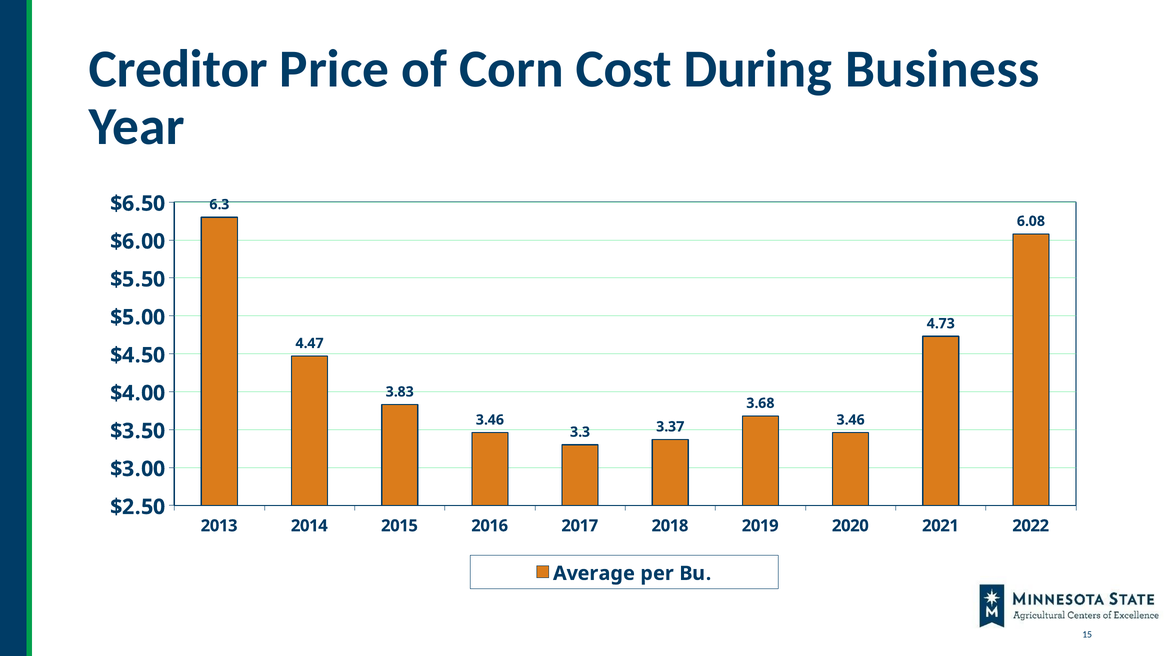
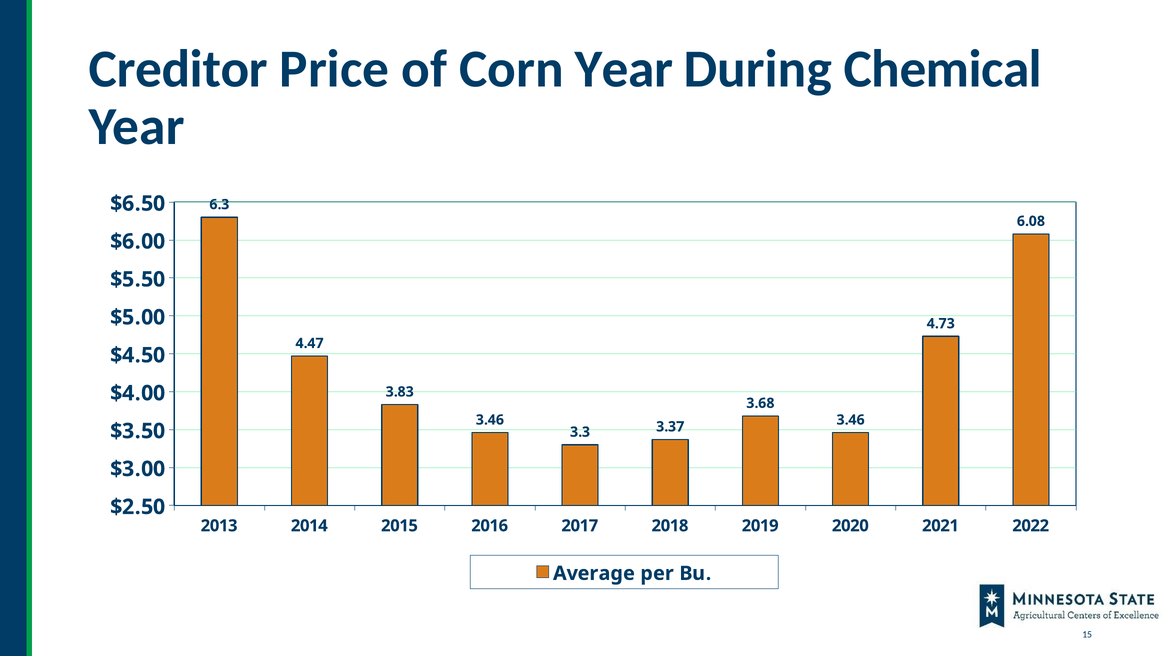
Corn Cost: Cost -> Year
Business: Business -> Chemical
